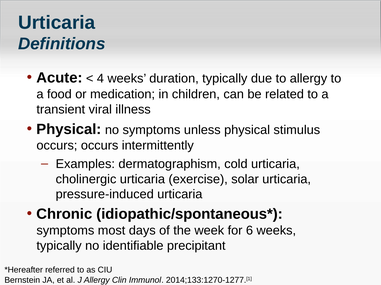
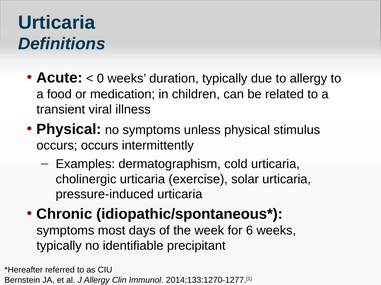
4: 4 -> 0
